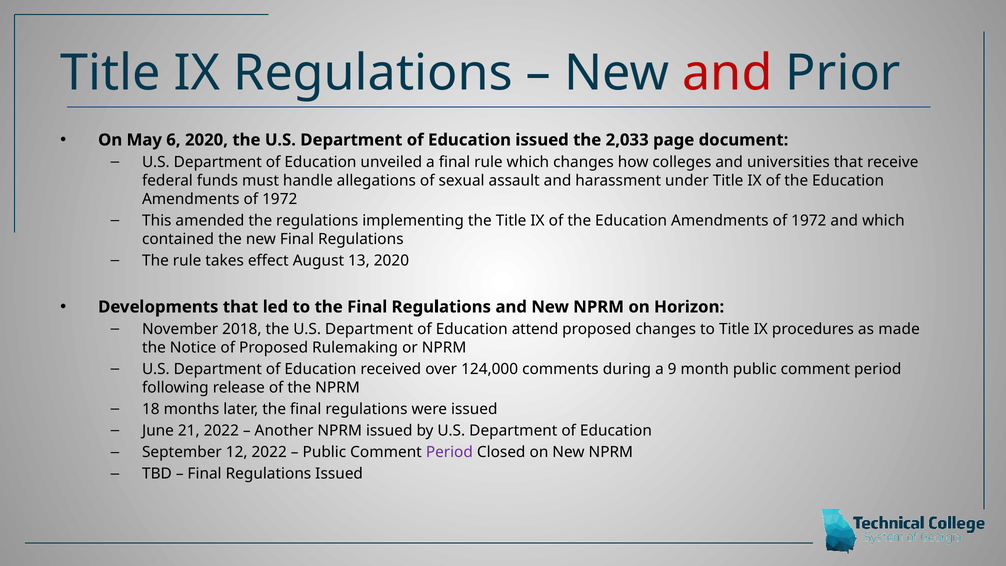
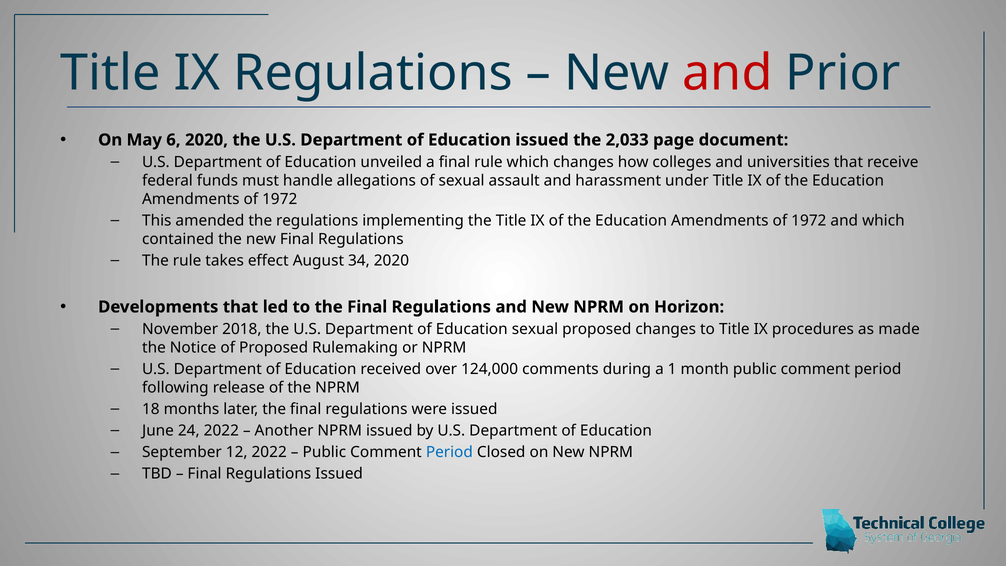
13: 13 -> 34
Education attend: attend -> sexual
9: 9 -> 1
21: 21 -> 24
Period at (449, 452) colour: purple -> blue
